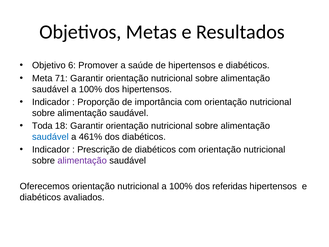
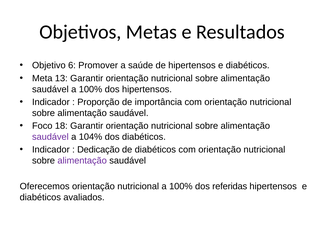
71: 71 -> 13
Toda: Toda -> Foco
saudável at (50, 137) colour: blue -> purple
461%: 461% -> 104%
Prescrição: Prescrição -> Dedicação
